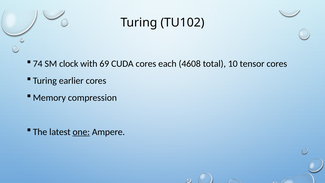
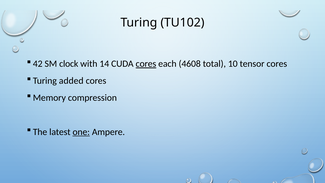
74: 74 -> 42
69: 69 -> 14
cores at (146, 64) underline: none -> present
earlier: earlier -> added
